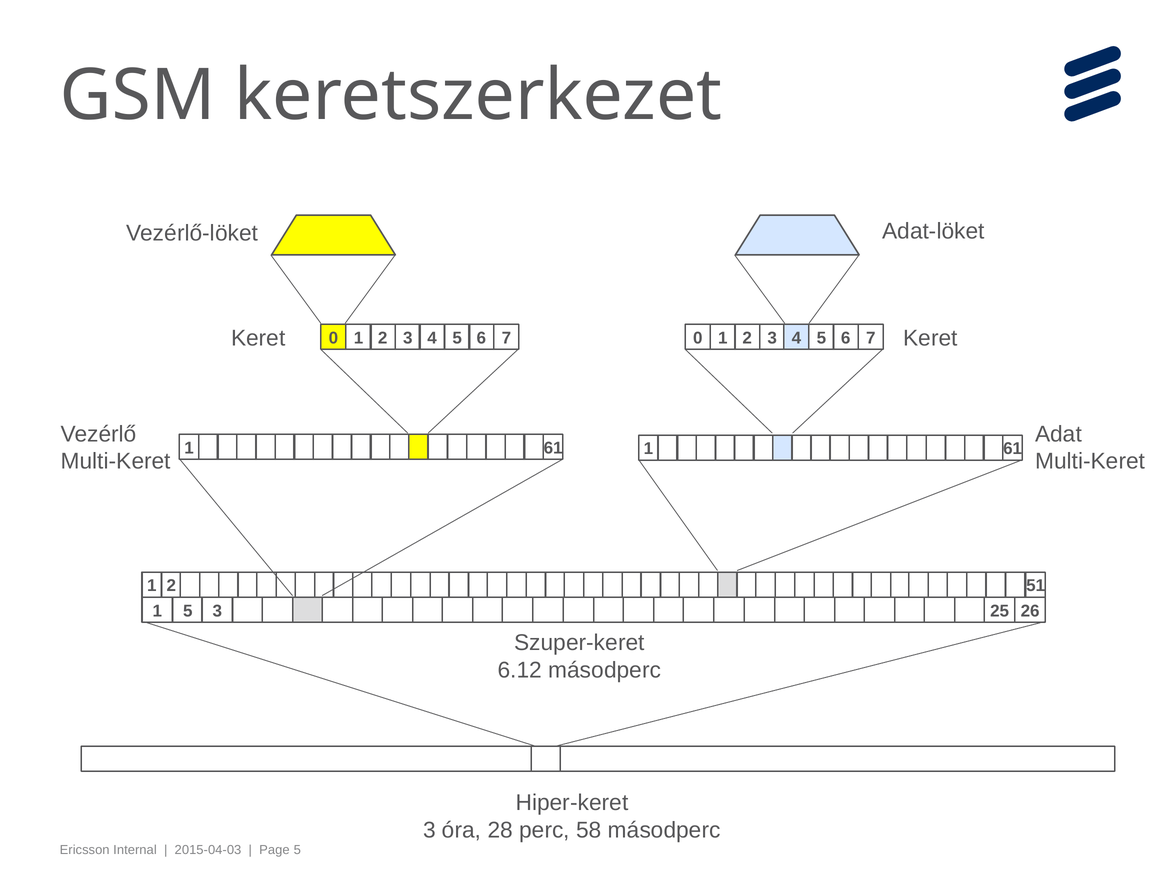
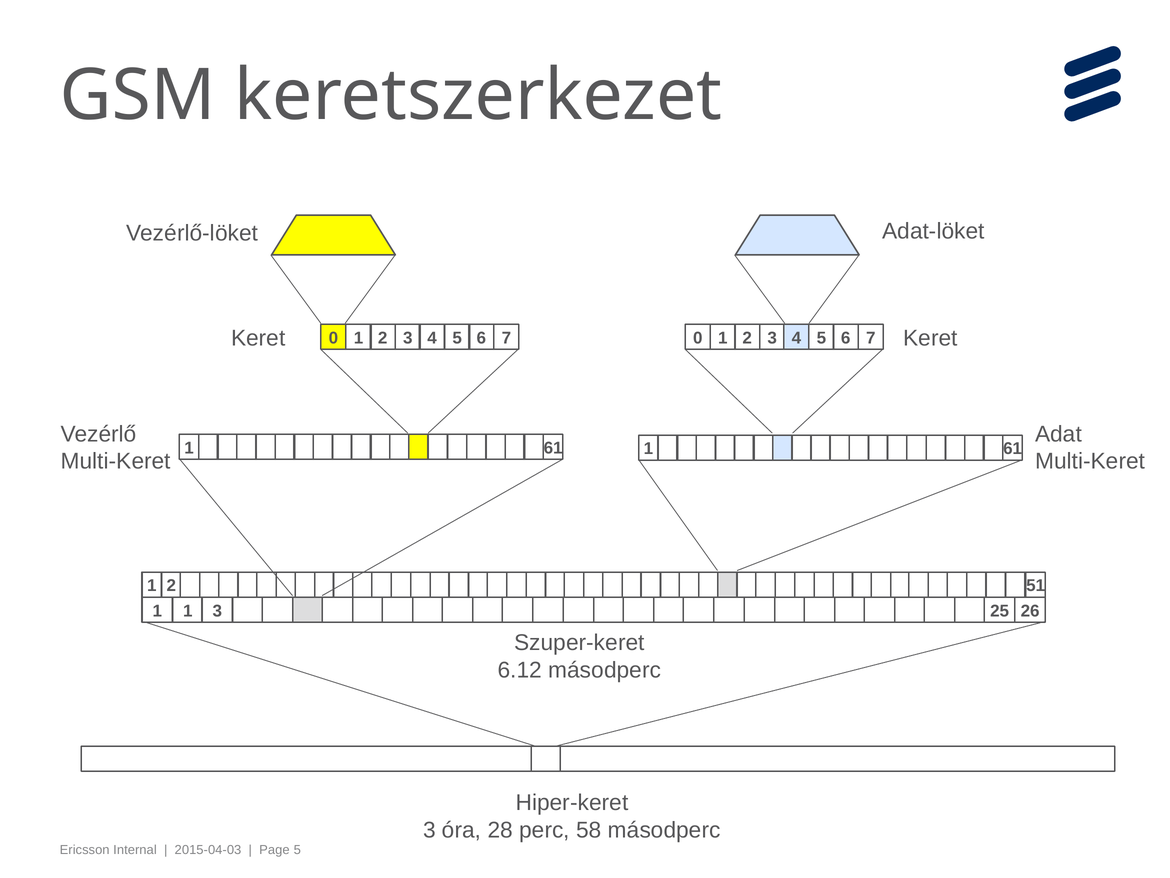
1 5: 5 -> 1
